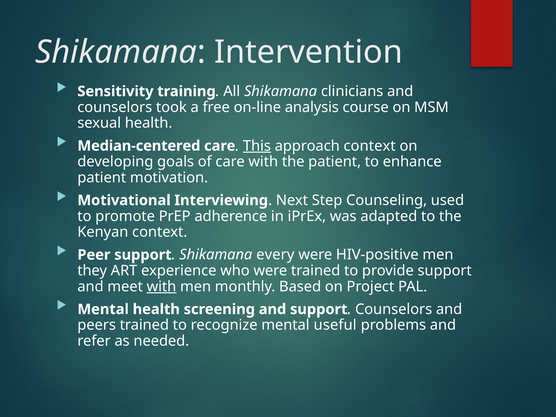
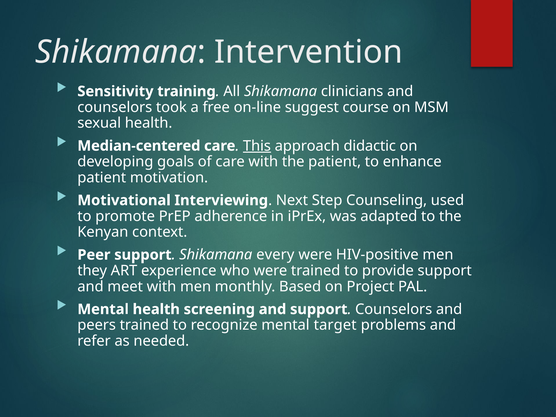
analysis: analysis -> suggest
approach context: context -> didactic
with at (161, 287) underline: present -> none
useful: useful -> target
